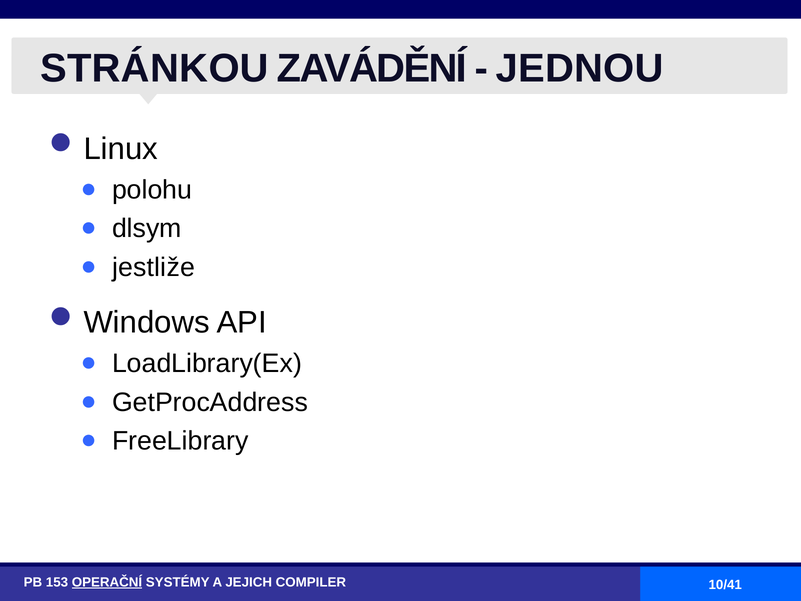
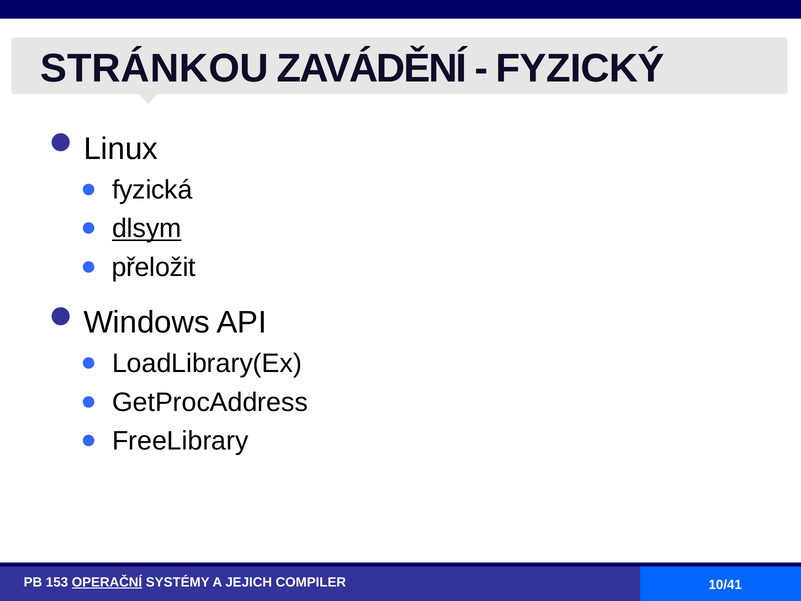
JEDNOU: JEDNOU -> FYZICKÝ
polohu: polohu -> fyzická
dlsym underline: none -> present
jestliže: jestliže -> přeložit
